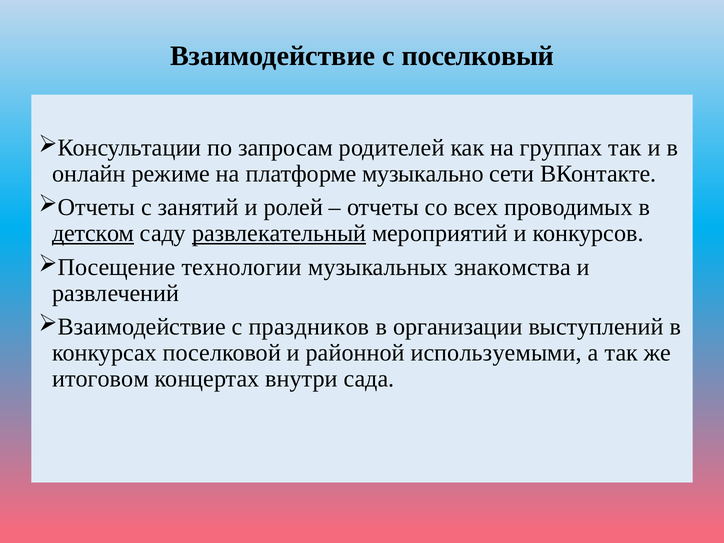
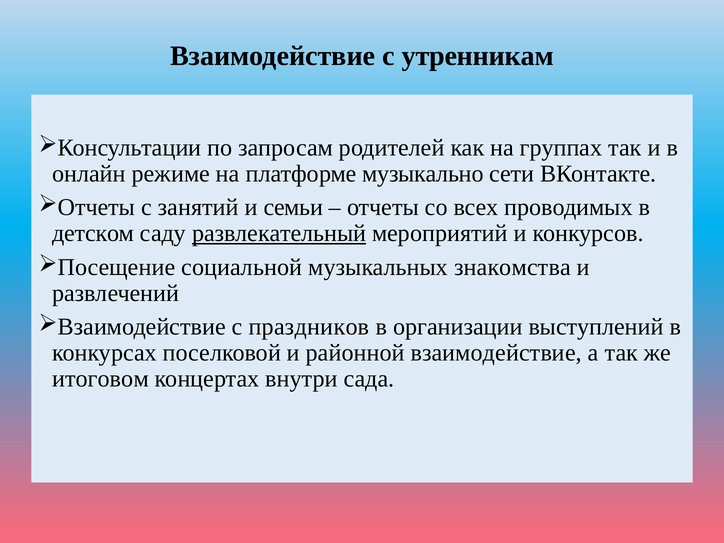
поселковый: поселковый -> утренникам
ролей: ролей -> семьи
детском underline: present -> none
технологии: технологии -> социальной
районной используемыми: используемыми -> взаимодействие
